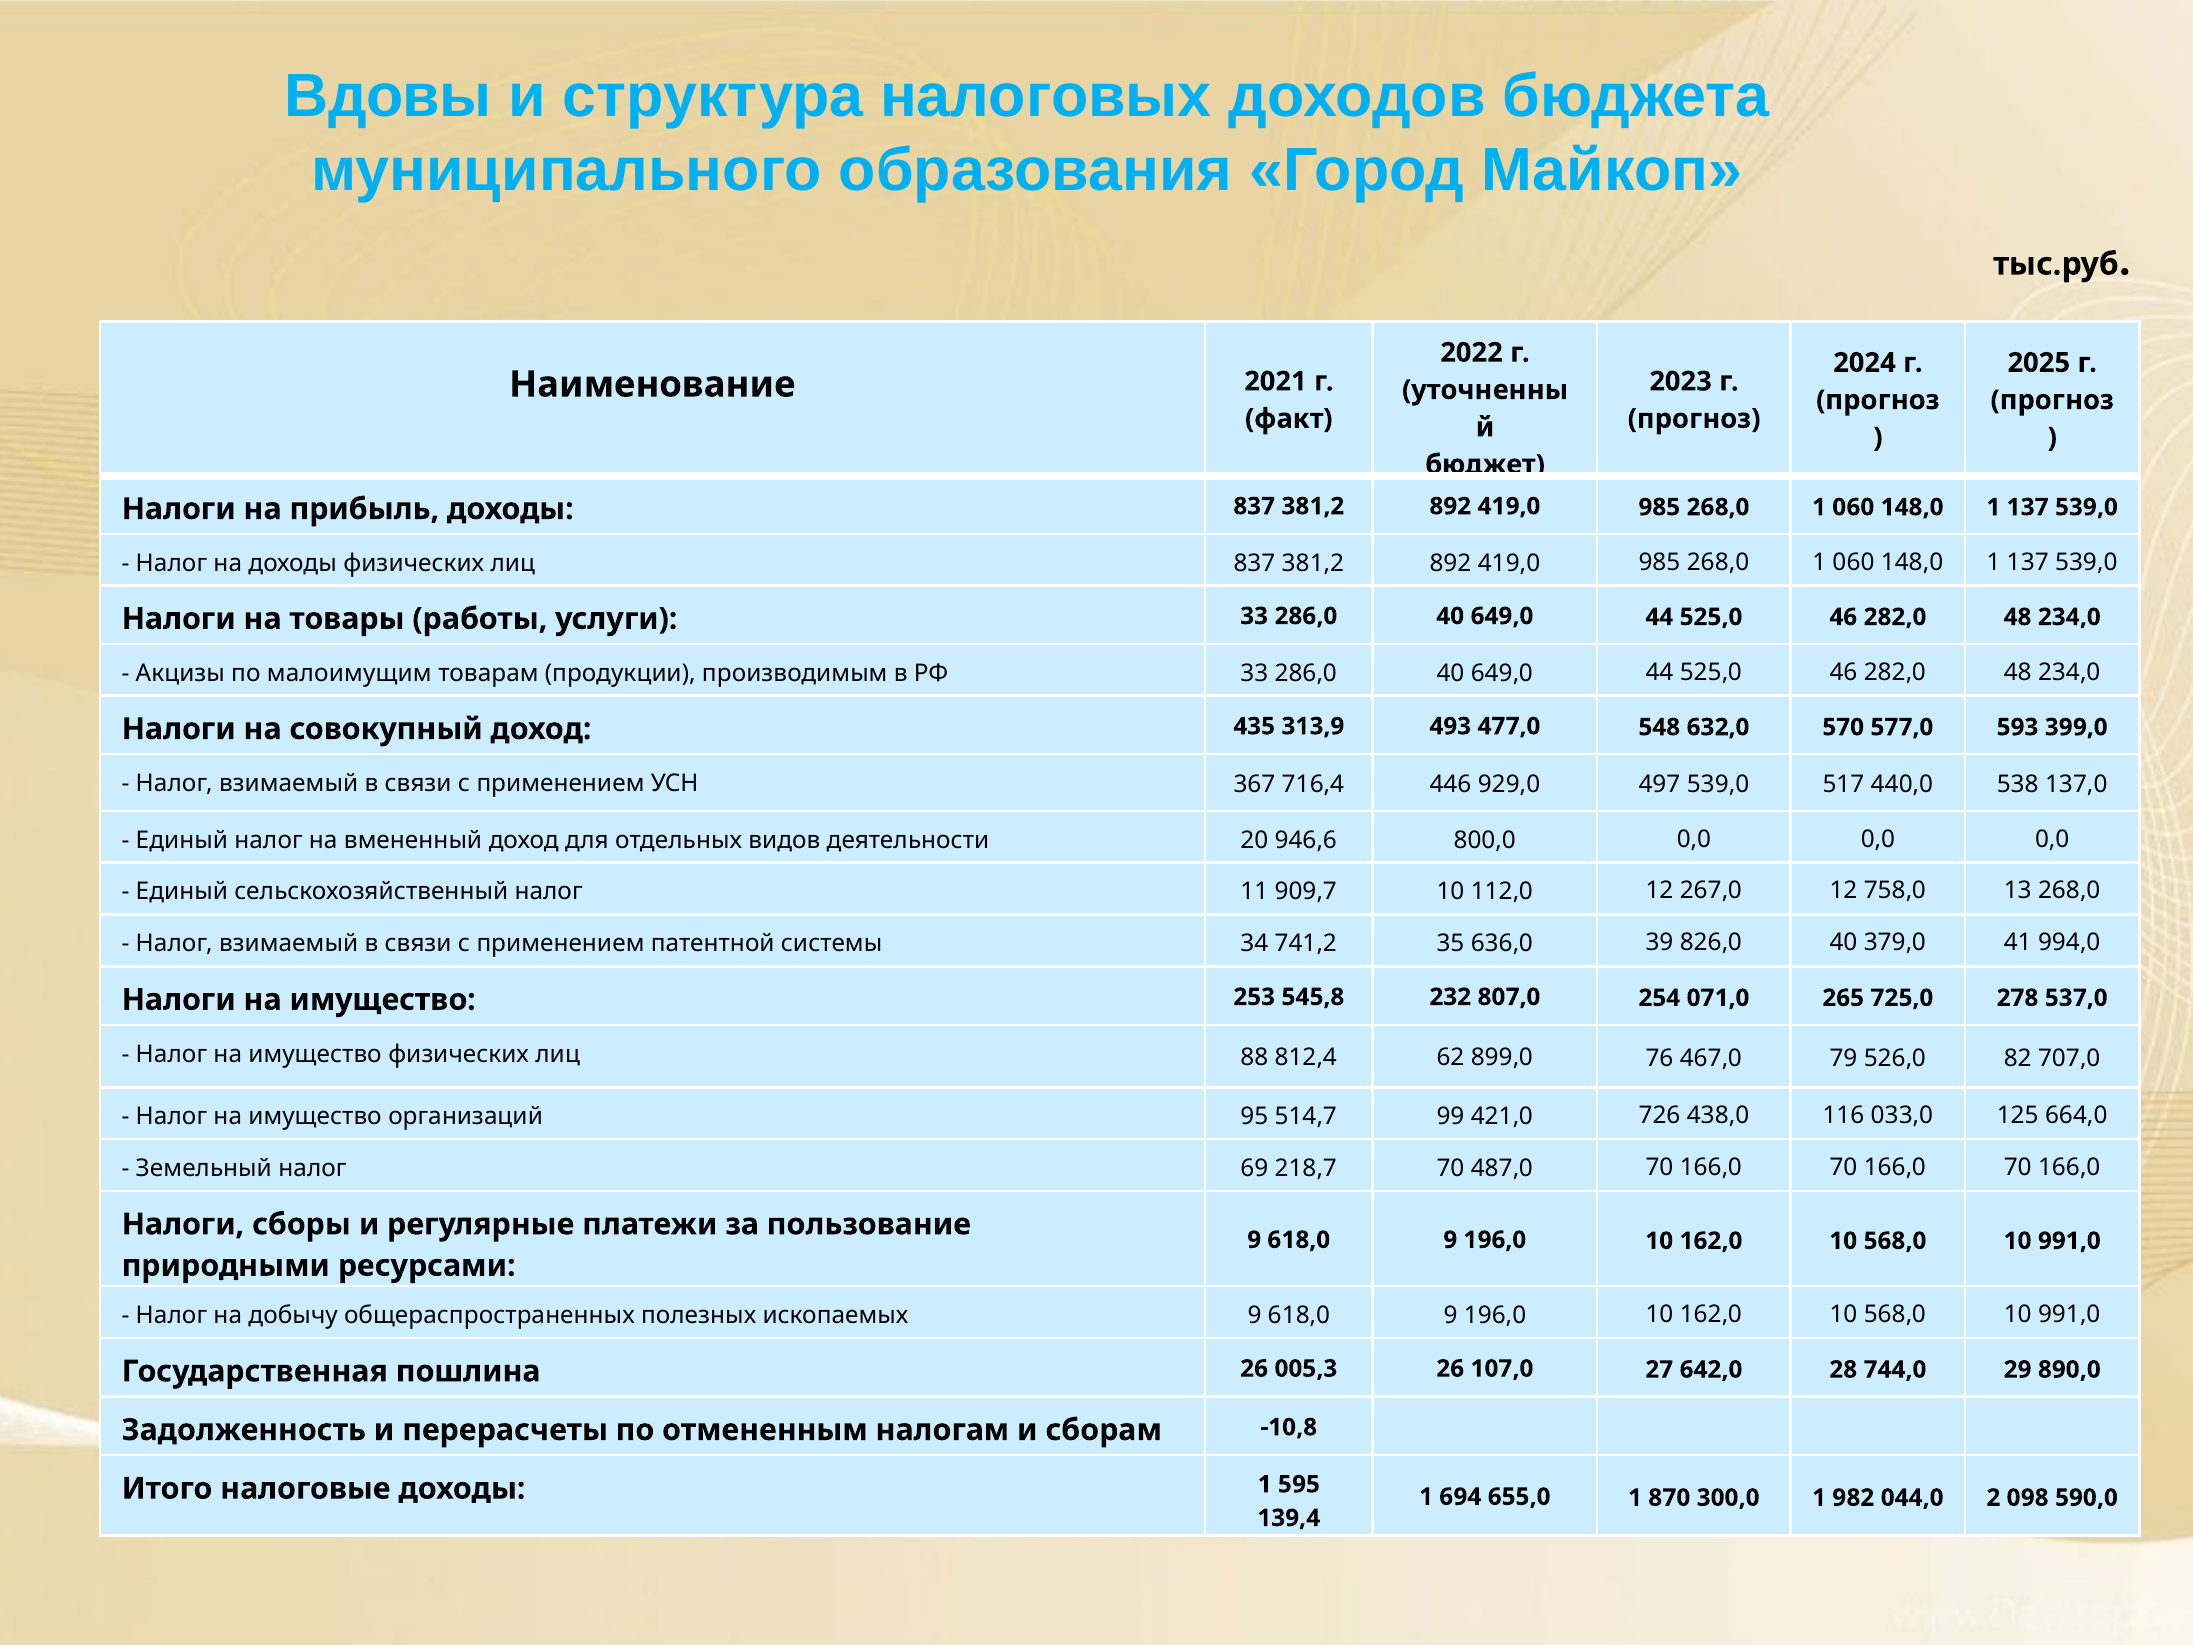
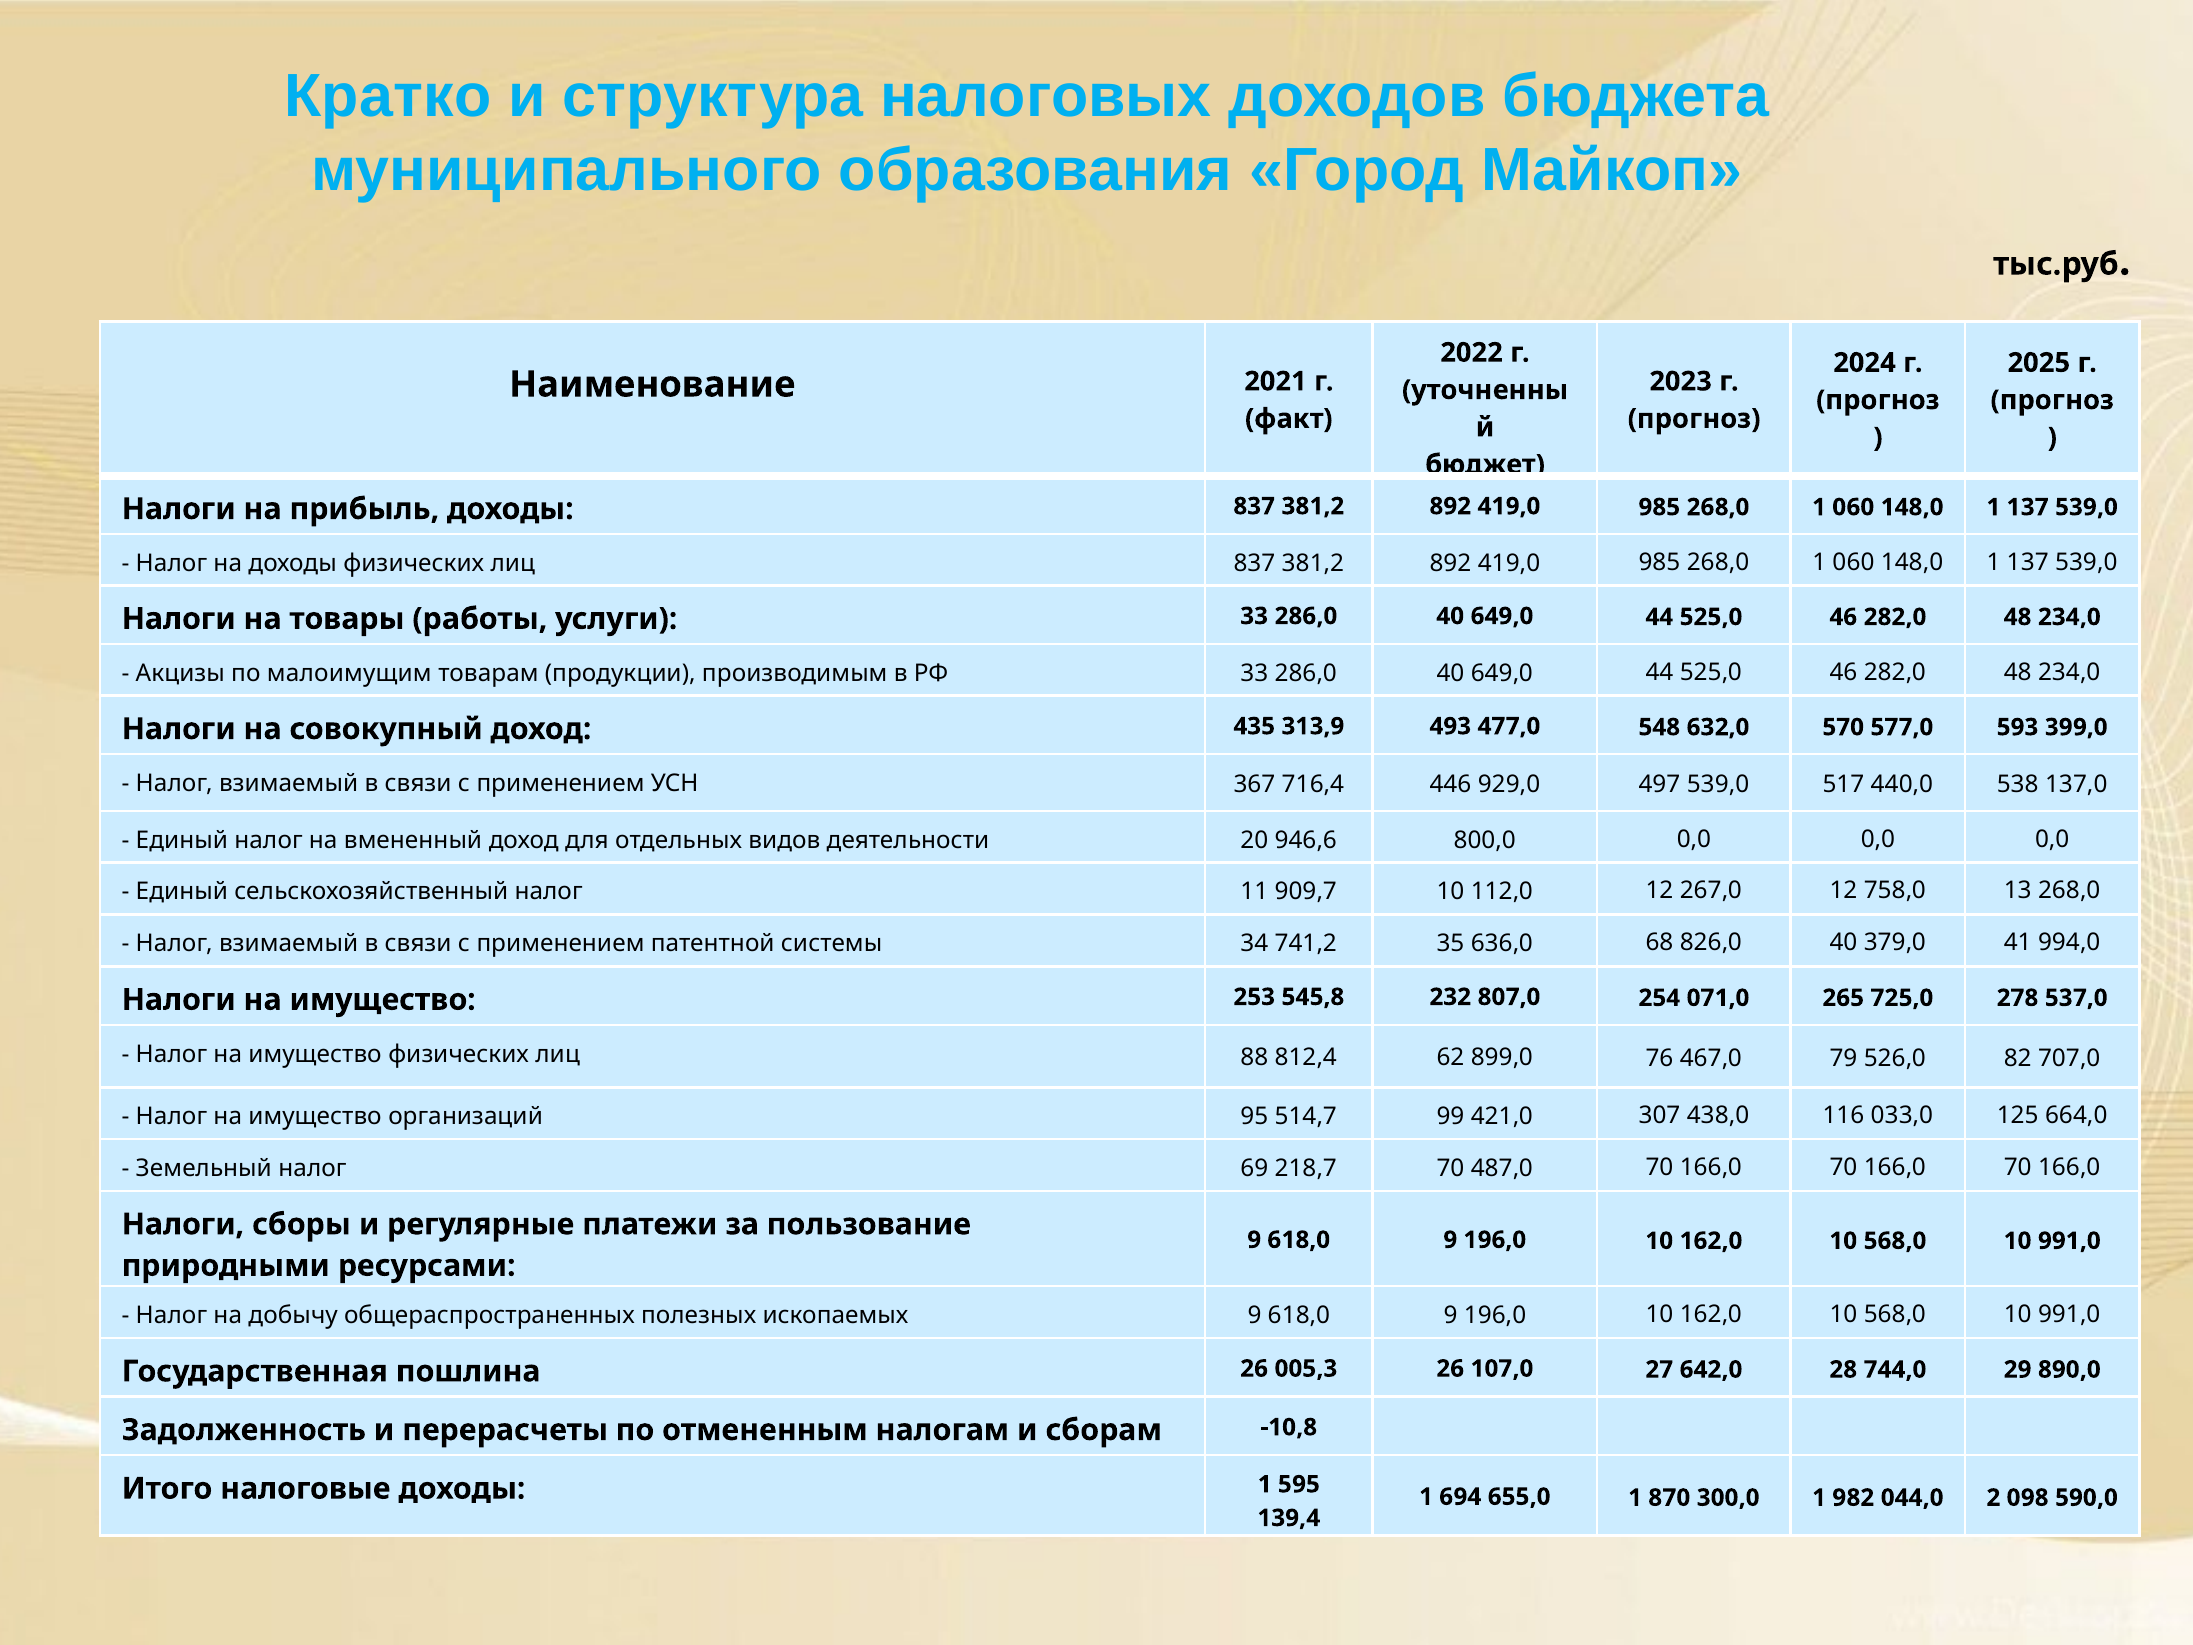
Вдовы: Вдовы -> Кратко
39: 39 -> 68
726: 726 -> 307
